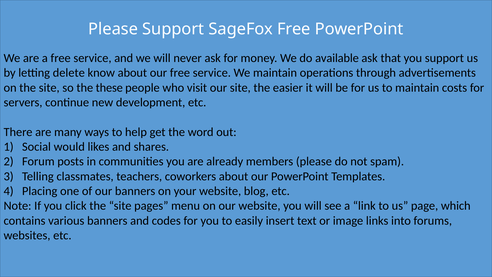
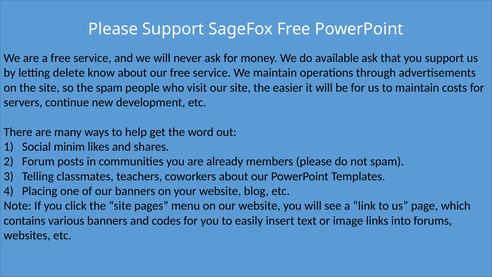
the these: these -> spam
would: would -> minim
